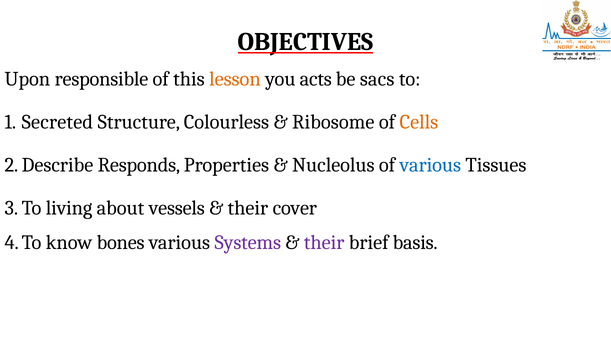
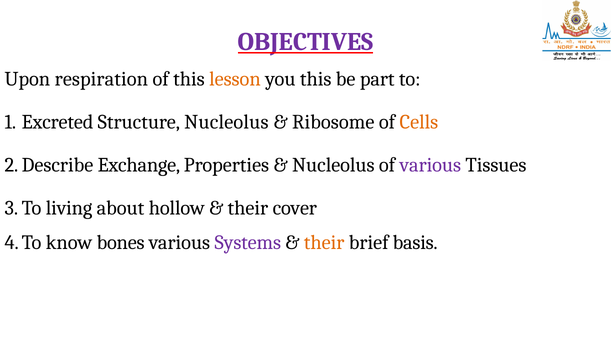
OBJECTIVES colour: black -> purple
responsible: responsible -> respiration
you acts: acts -> this
sacs: sacs -> part
Secreted: Secreted -> Excreted
Structure Colourless: Colourless -> Nucleolus
Responds: Responds -> Exchange
various at (430, 165) colour: blue -> purple
vessels: vessels -> hollow
their at (324, 242) colour: purple -> orange
